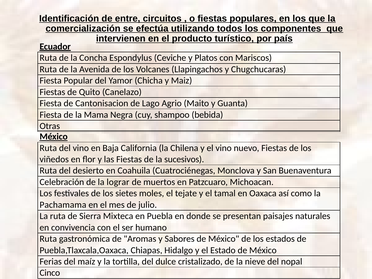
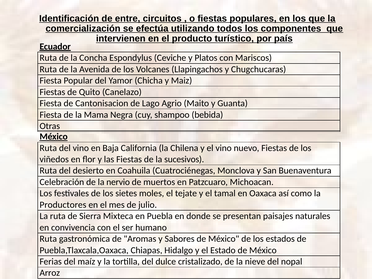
lograr: lograr -> nervio
Pachamama: Pachamama -> Productores
Cinco: Cinco -> Arroz
